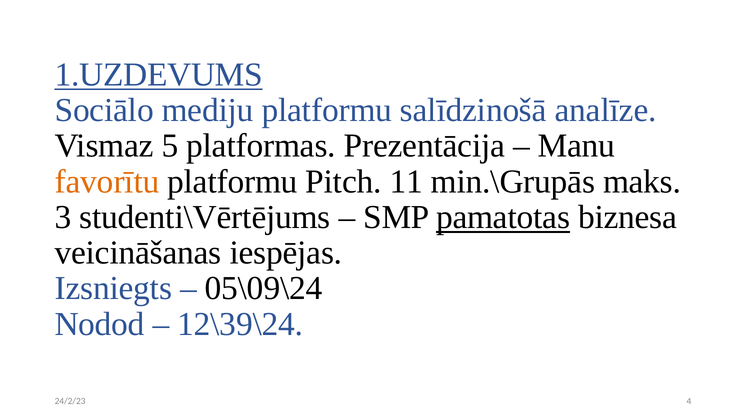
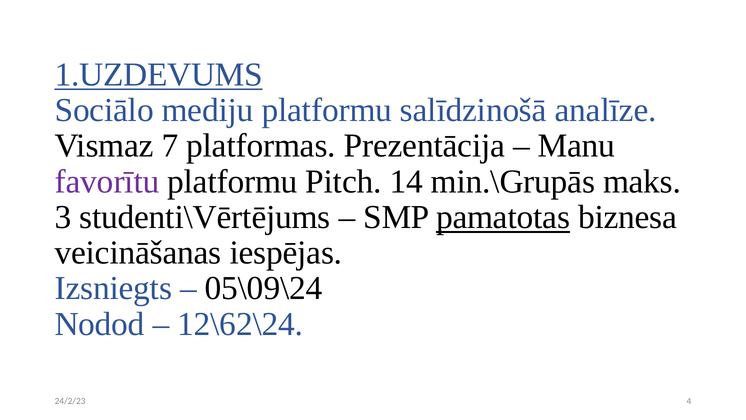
5: 5 -> 7
favorītu colour: orange -> purple
11: 11 -> 14
12\39\24: 12\39\24 -> 12\62\24
